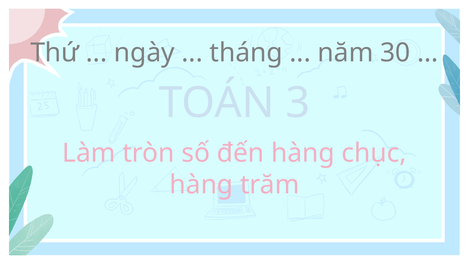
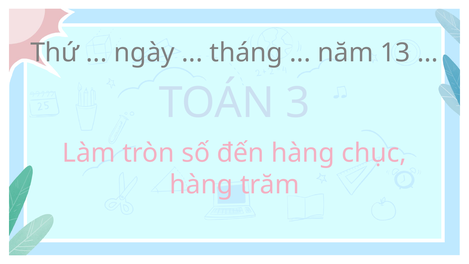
30: 30 -> 13
